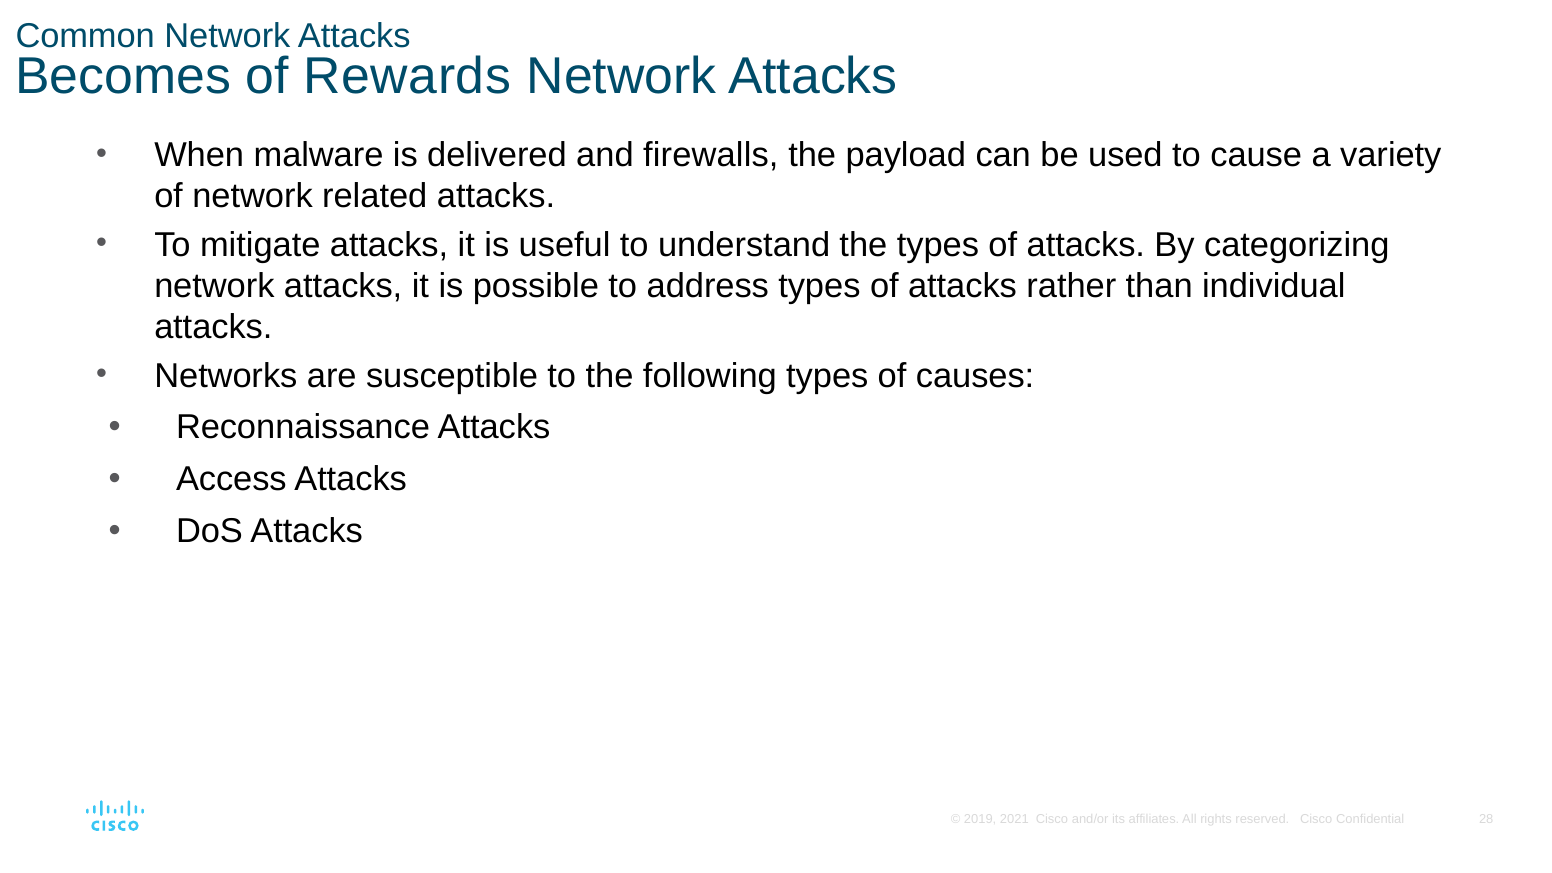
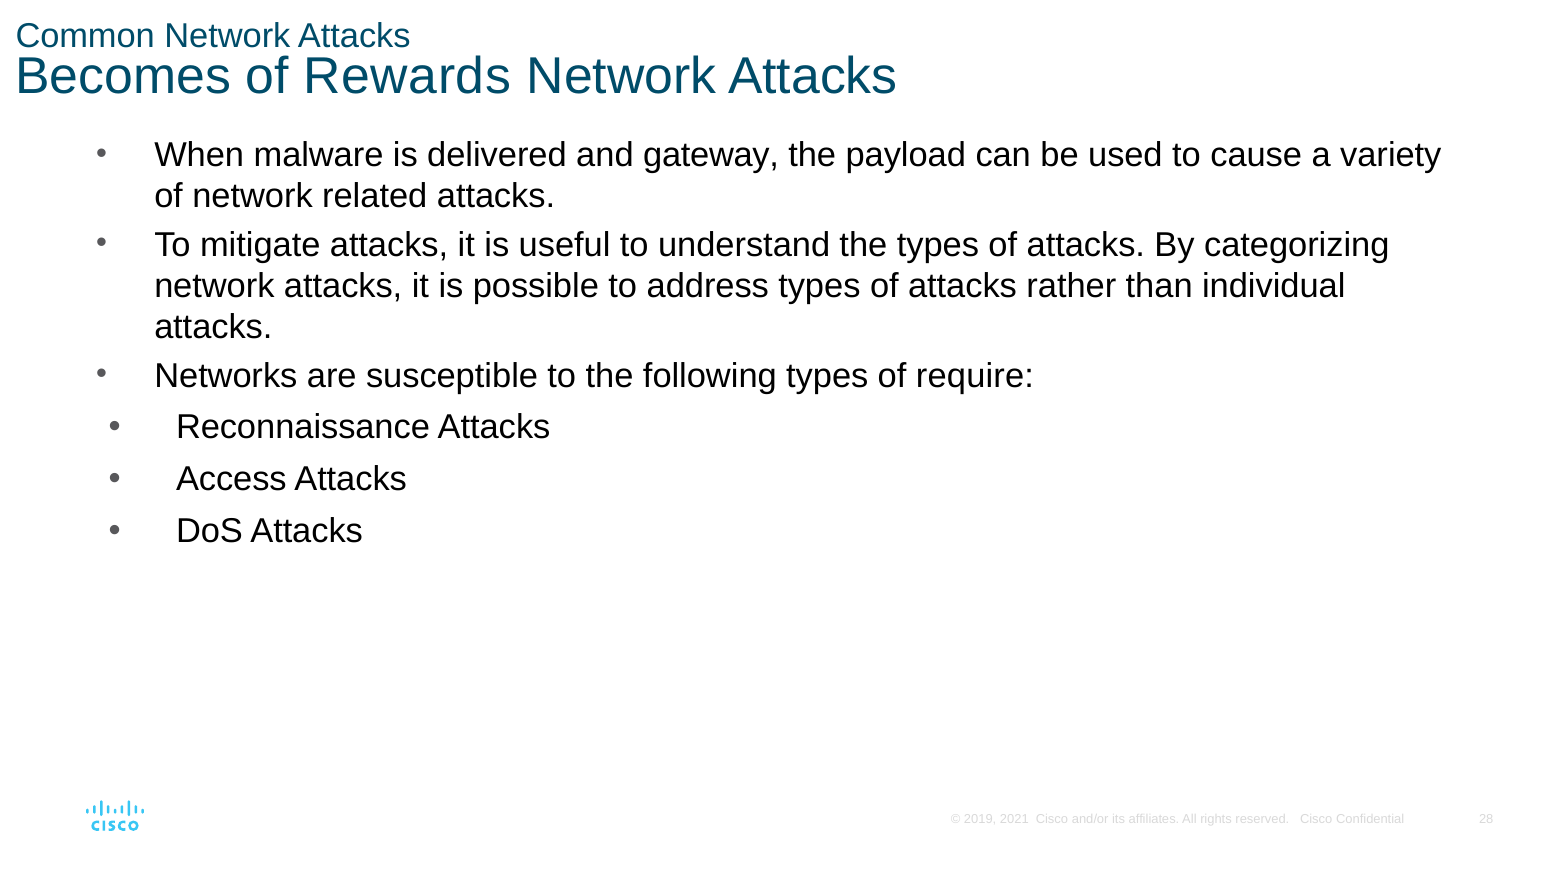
firewalls: firewalls -> gateway
causes: causes -> require
